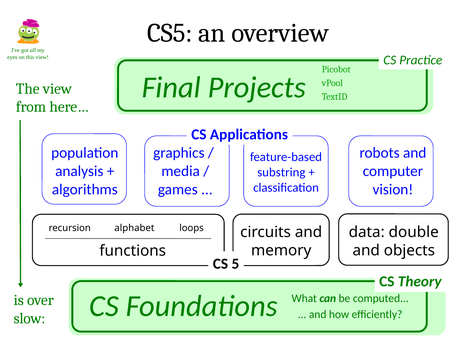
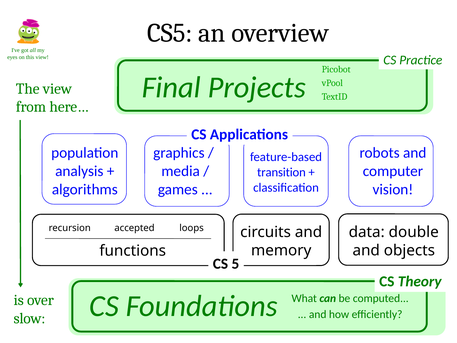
substring: substring -> transition
alphabet: alphabet -> accepted
